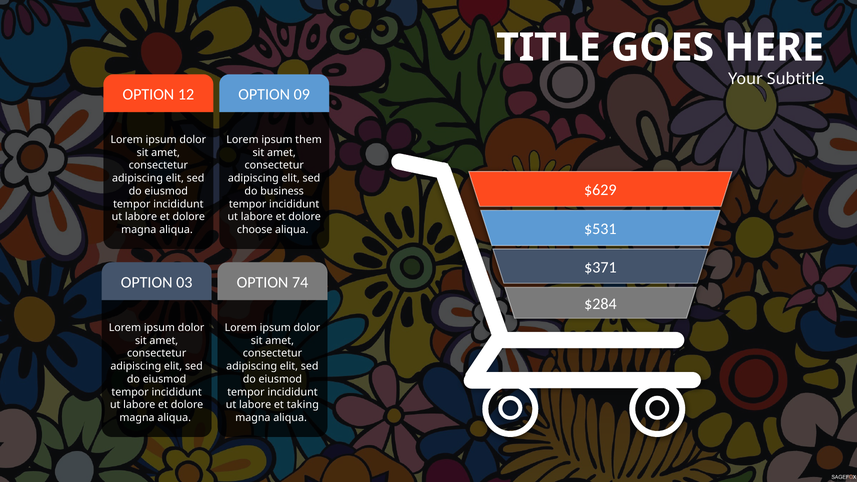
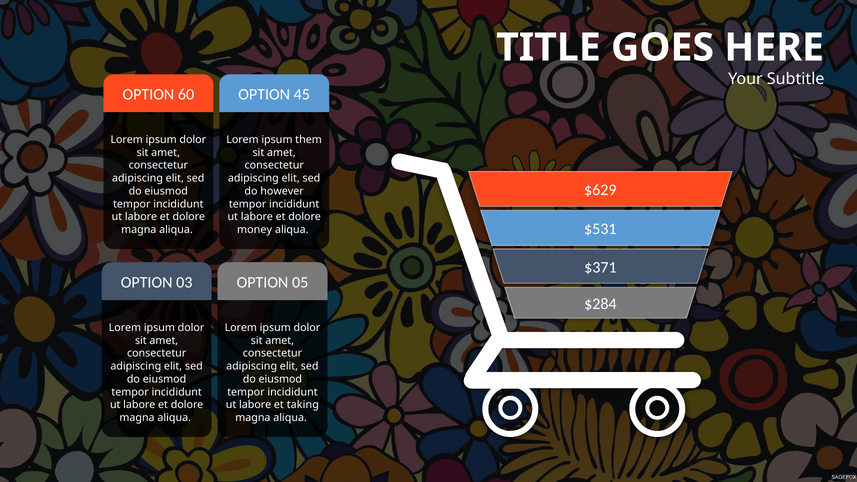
12: 12 -> 60
09: 09 -> 45
business: business -> however
choose: choose -> money
74: 74 -> 05
